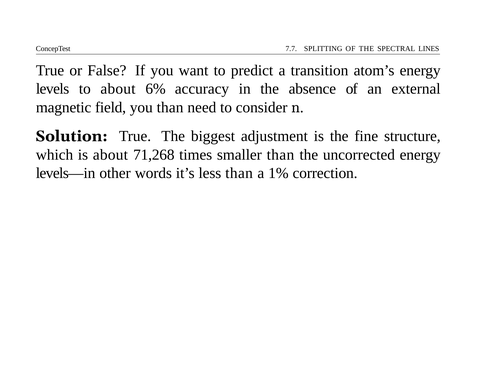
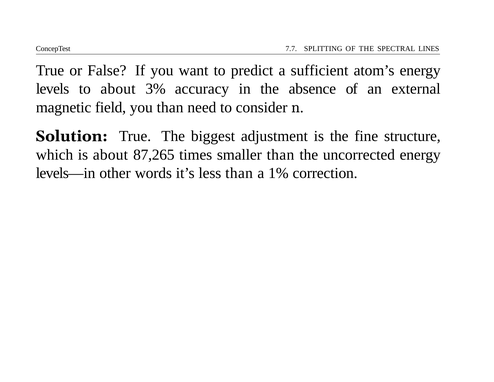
transition: transition -> sufficient
6%: 6% -> 3%
71,268: 71,268 -> 87,265
